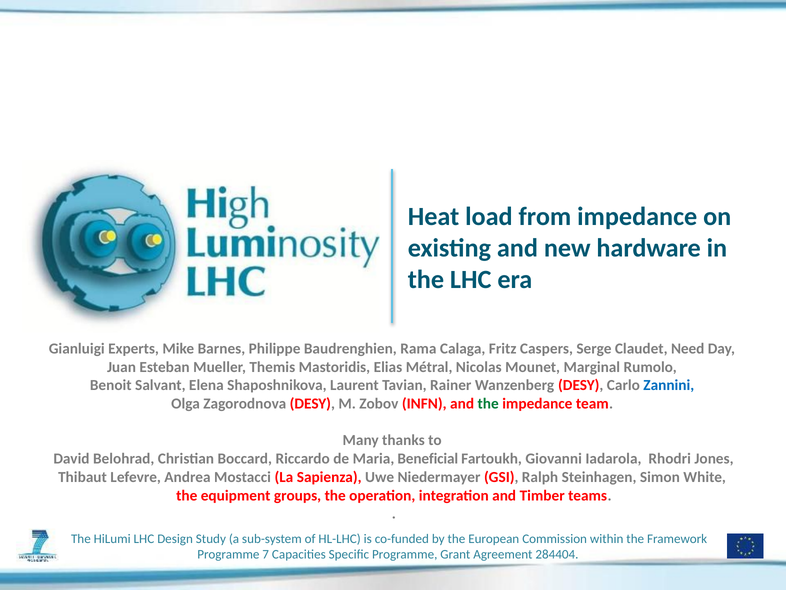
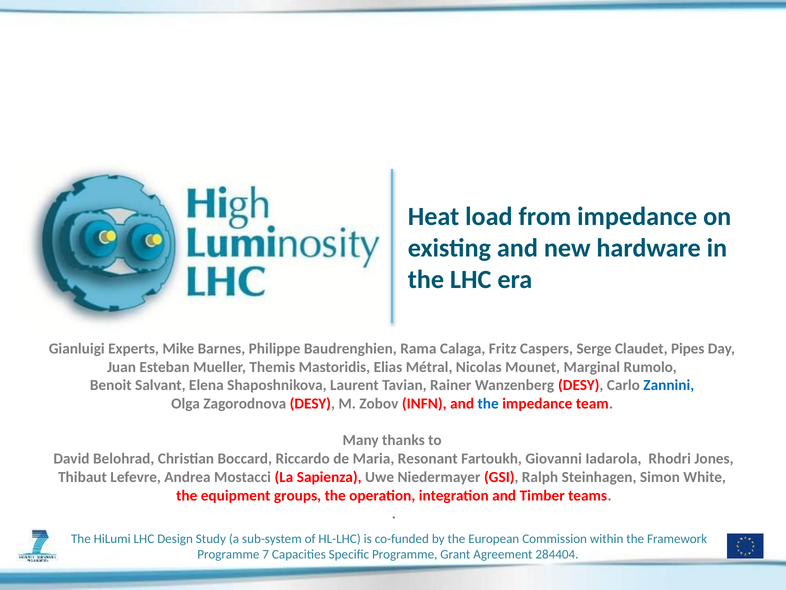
Need: Need -> Pipes
the at (488, 403) colour: green -> blue
Beneficial: Beneficial -> Resonant
